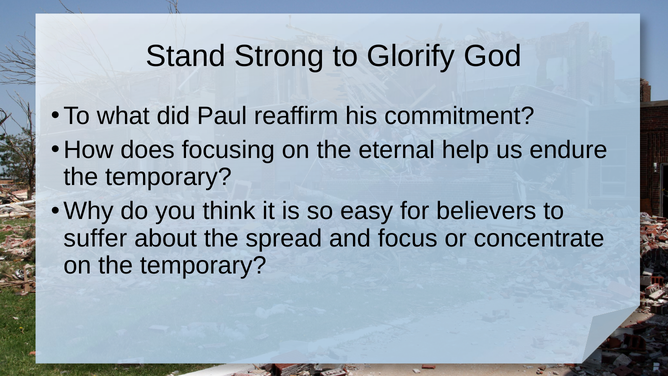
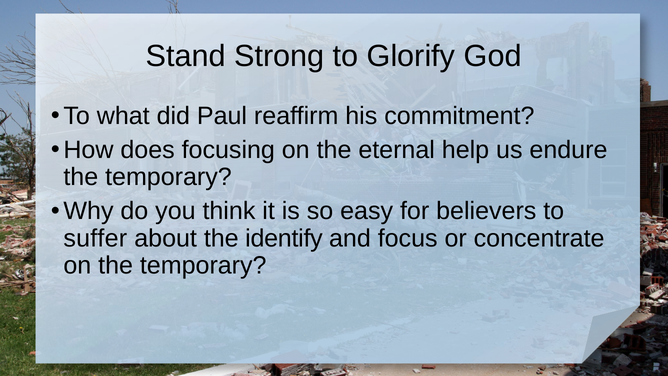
spread: spread -> identify
